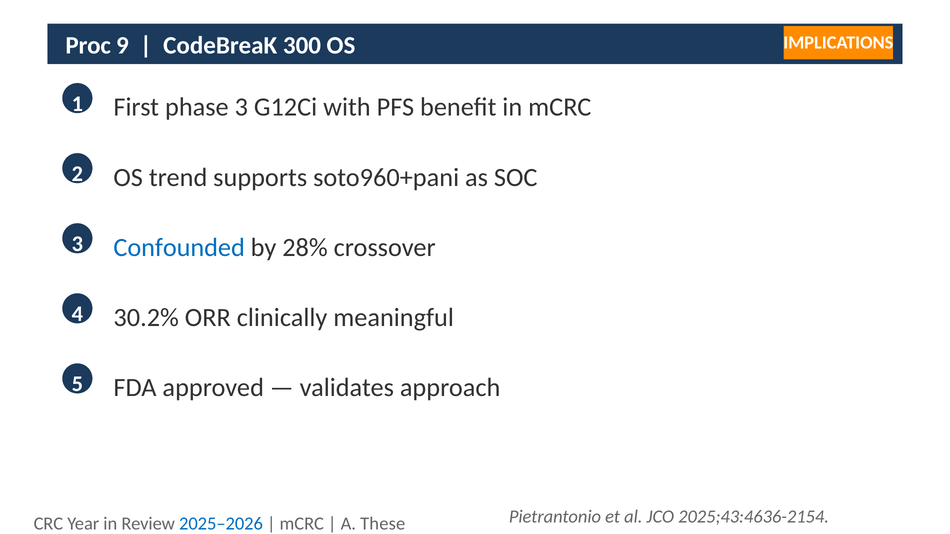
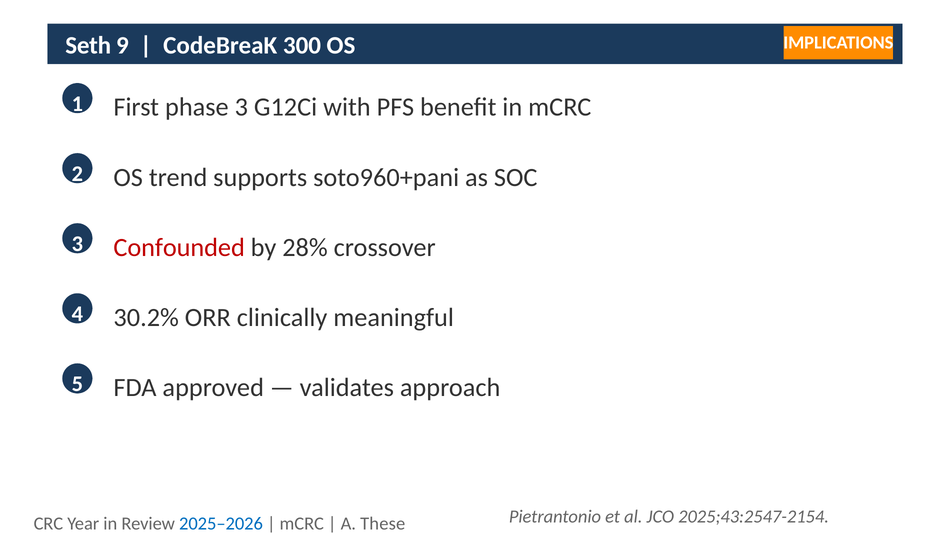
Proc: Proc -> Seth
Confounded colour: blue -> red
2025;43:4636-2154: 2025;43:4636-2154 -> 2025;43:2547-2154
